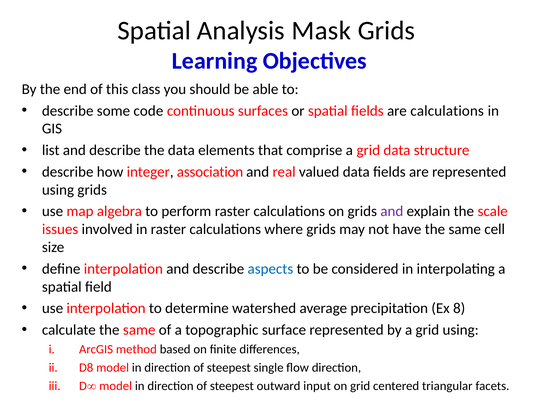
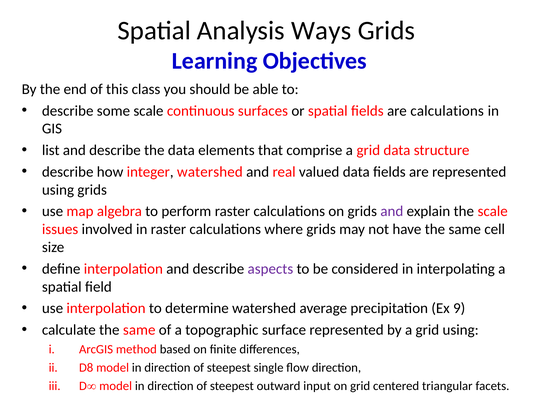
Mask: Mask -> Ways
some code: code -> scale
integer association: association -> watershed
aspects colour: blue -> purple
8: 8 -> 9
